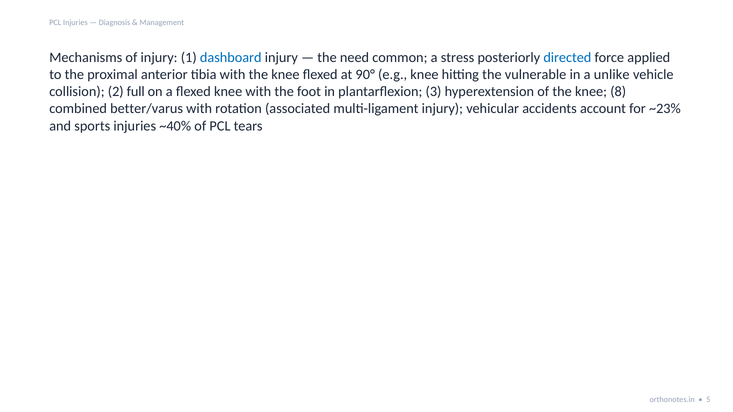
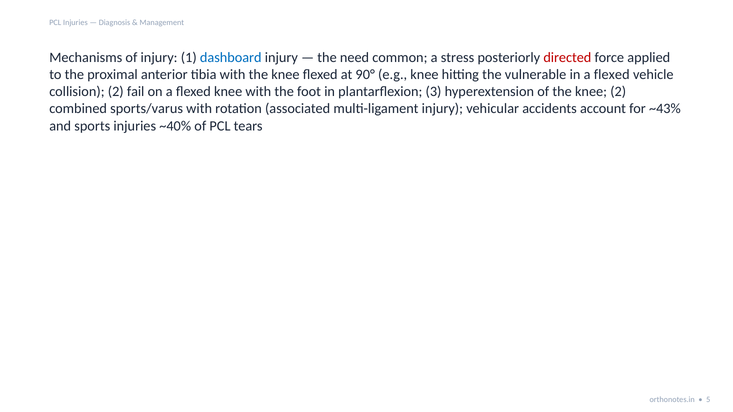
directed colour: blue -> red
in a unlike: unlike -> flexed
full: full -> fail
knee 8: 8 -> 2
better/varus: better/varus -> sports/varus
~23%: ~23% -> ~43%
